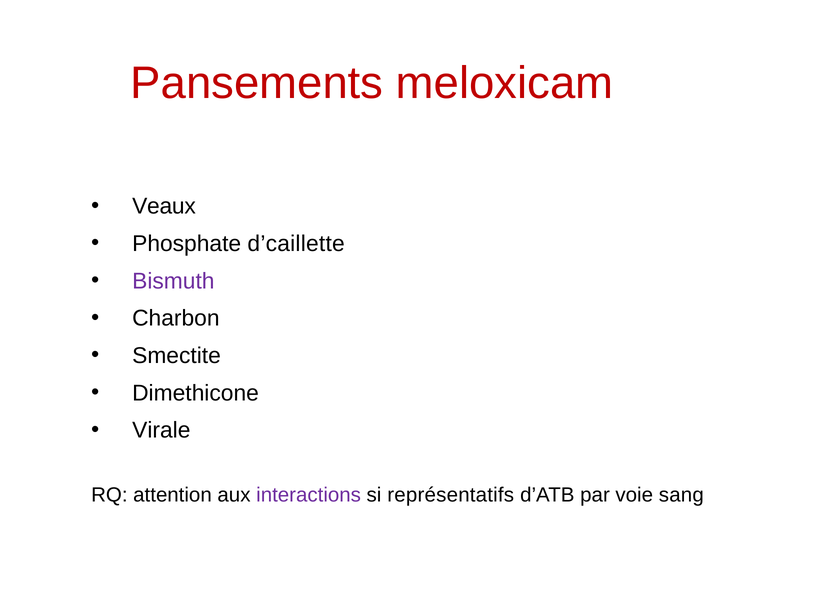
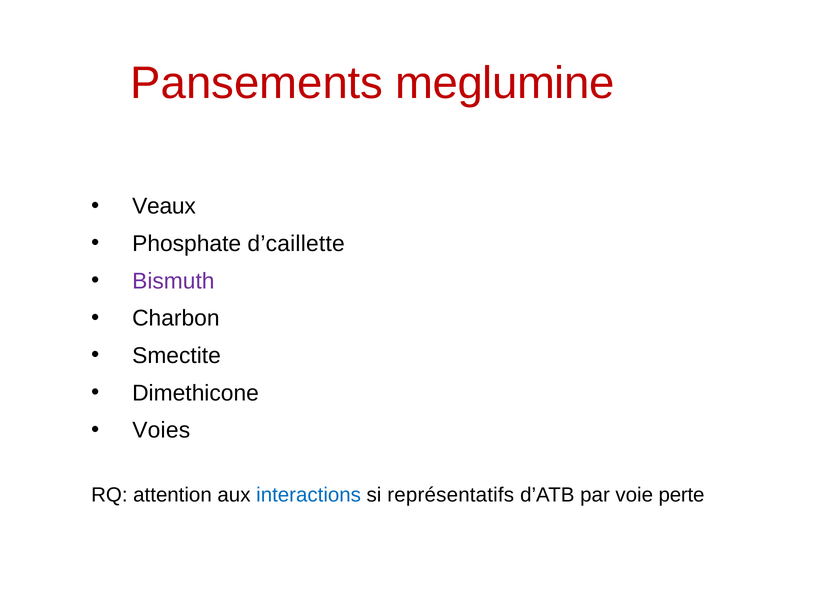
meloxicam: meloxicam -> meglumine
Virale: Virale -> Voies
interactions colour: purple -> blue
sang: sang -> perte
